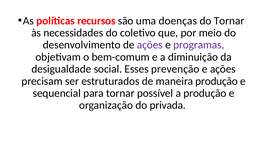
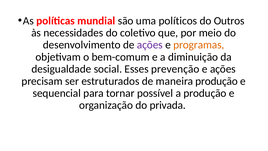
recursos: recursos -> mundial
doenças: doenças -> políticos
do Tornar: Tornar -> Outros
programas colour: purple -> orange
